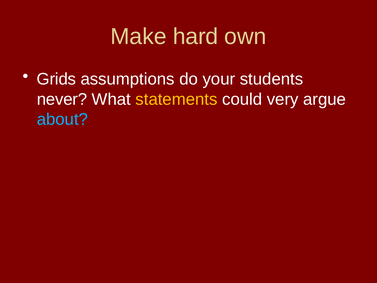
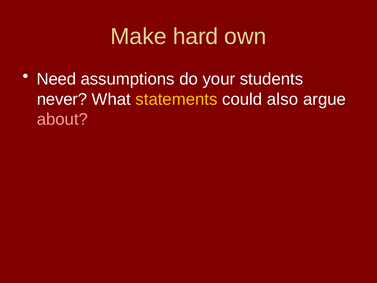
Grids: Grids -> Need
very: very -> also
about colour: light blue -> pink
